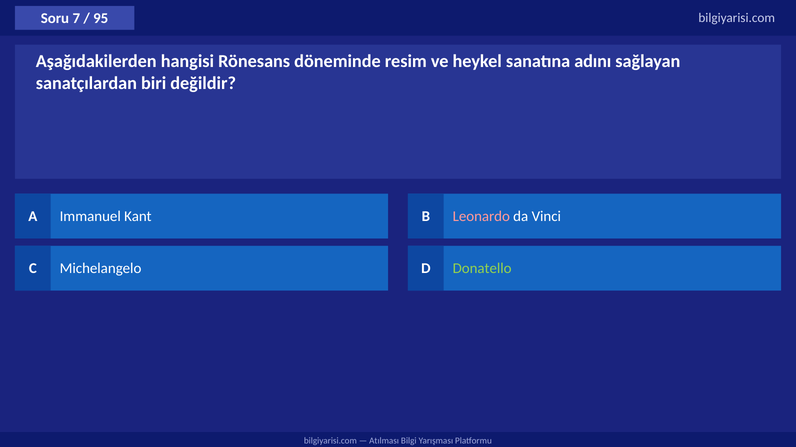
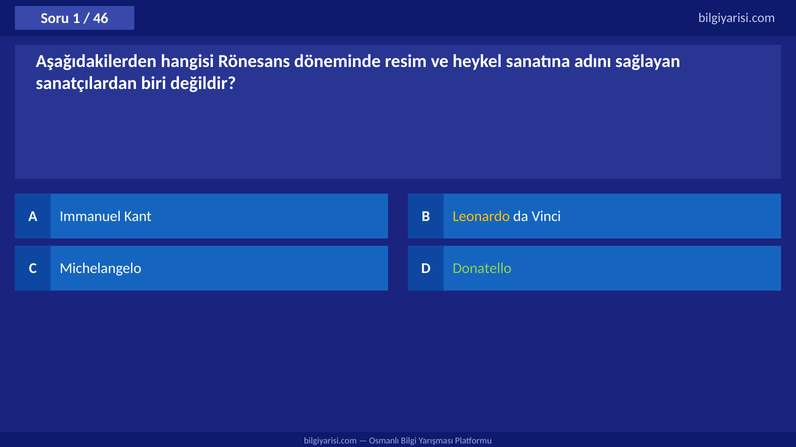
7: 7 -> 1
95: 95 -> 46
Leonardo colour: pink -> yellow
Atılması: Atılması -> Osmanlı
